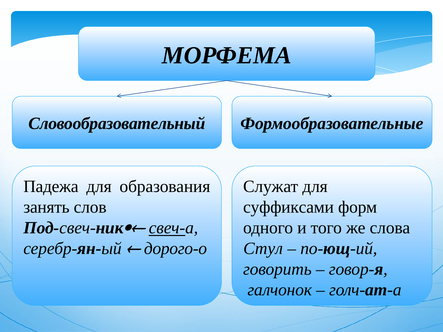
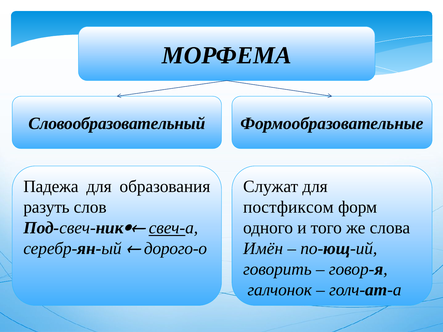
занять: занять -> разуть
суффиксами: суффиксами -> постфиксом
Стул: Стул -> Имён
